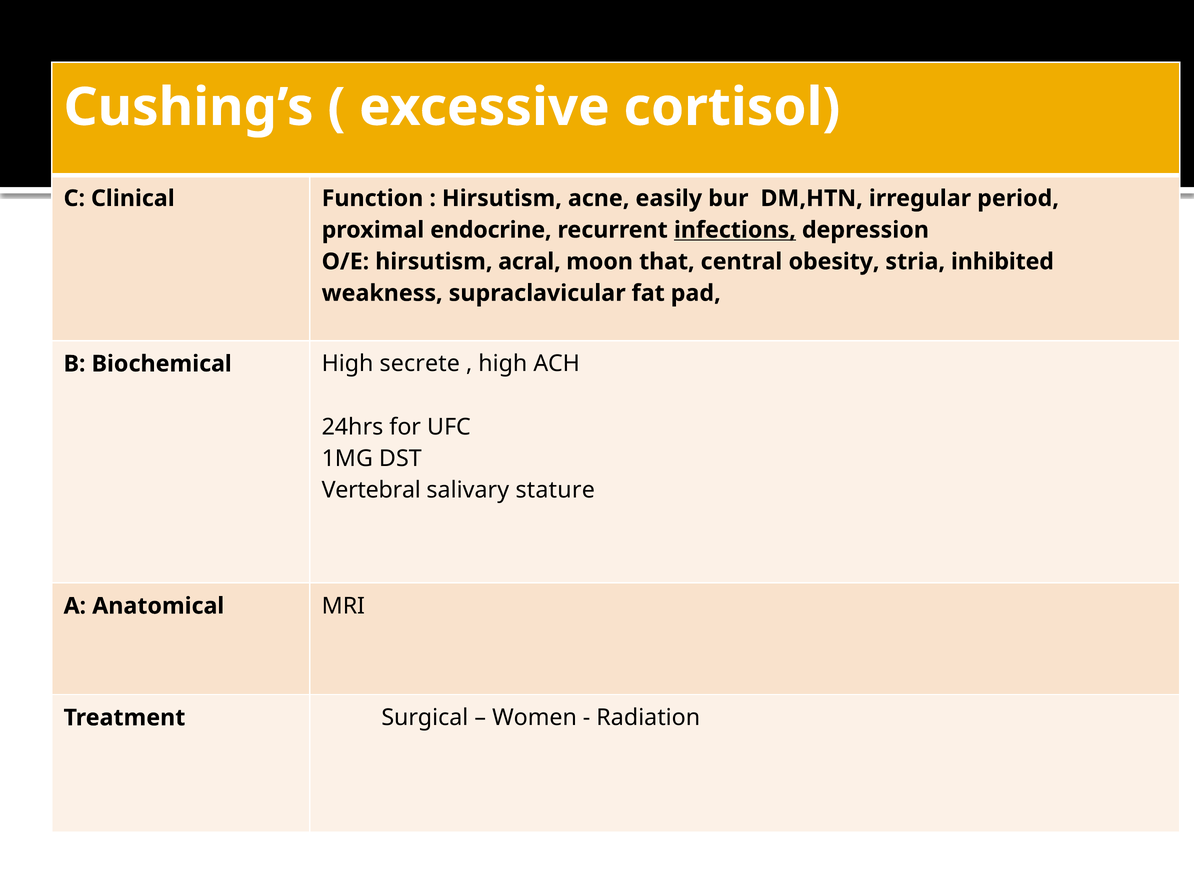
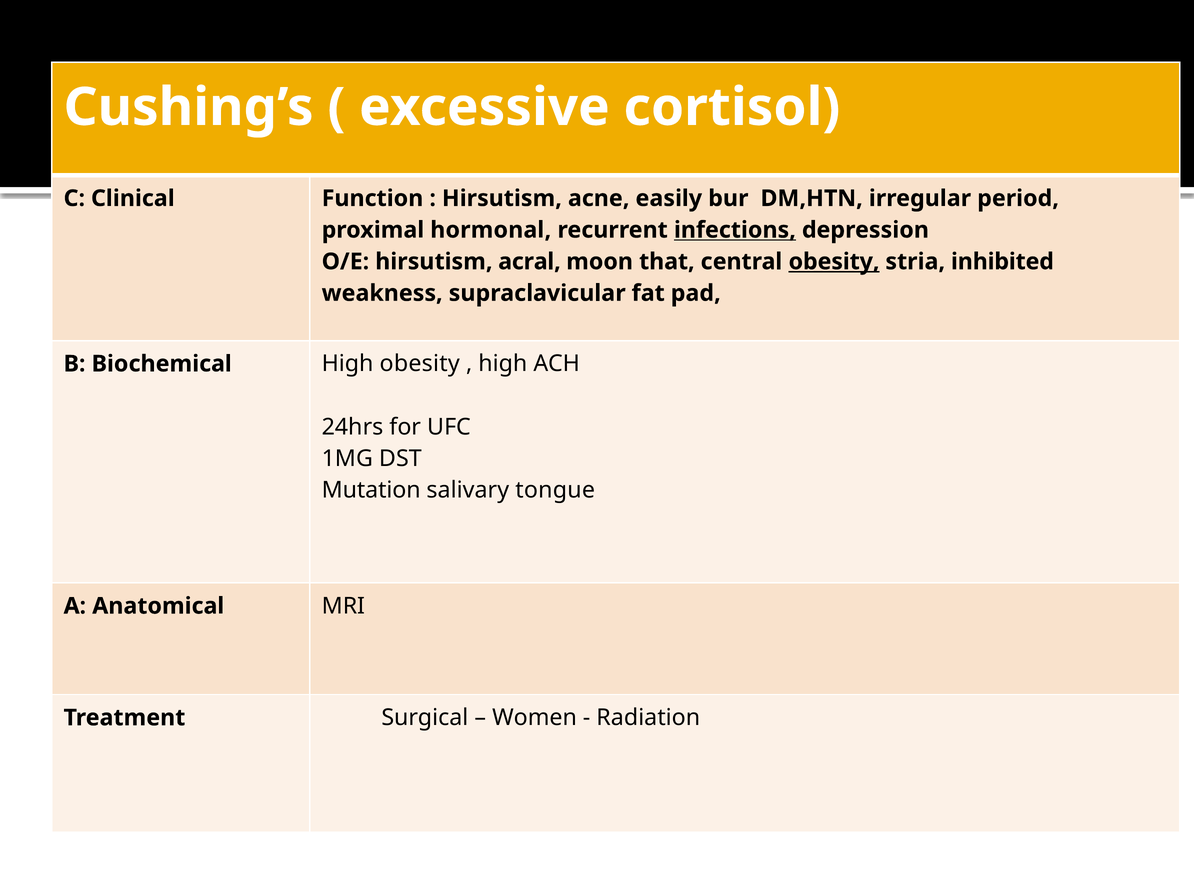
endocrine: endocrine -> hormonal
obesity at (834, 262) underline: none -> present
High secrete: secrete -> obesity
Vertebral: Vertebral -> Mutation
stature: stature -> tongue
